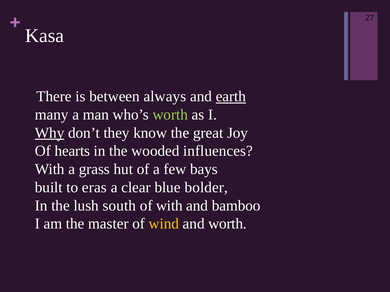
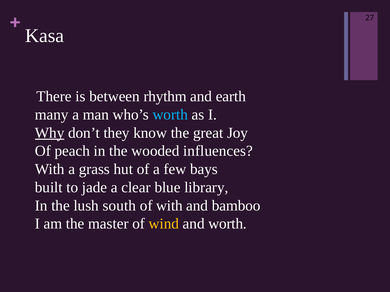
always: always -> rhythm
earth underline: present -> none
worth at (170, 115) colour: light green -> light blue
hearts: hearts -> peach
eras: eras -> jade
bolder: bolder -> library
